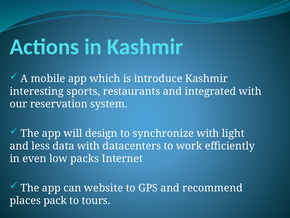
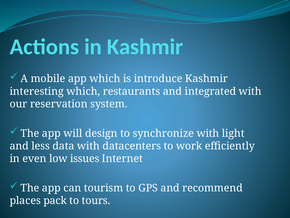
interesting sports: sports -> which
packs: packs -> issues
website: website -> tourism
